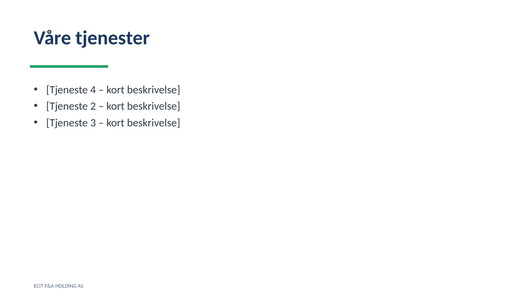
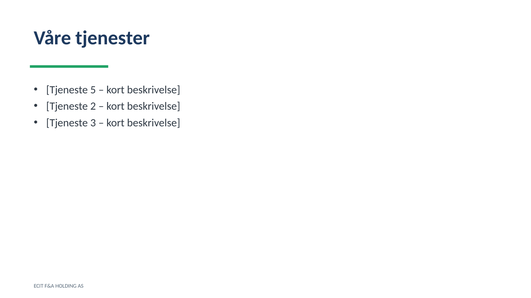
4: 4 -> 5
